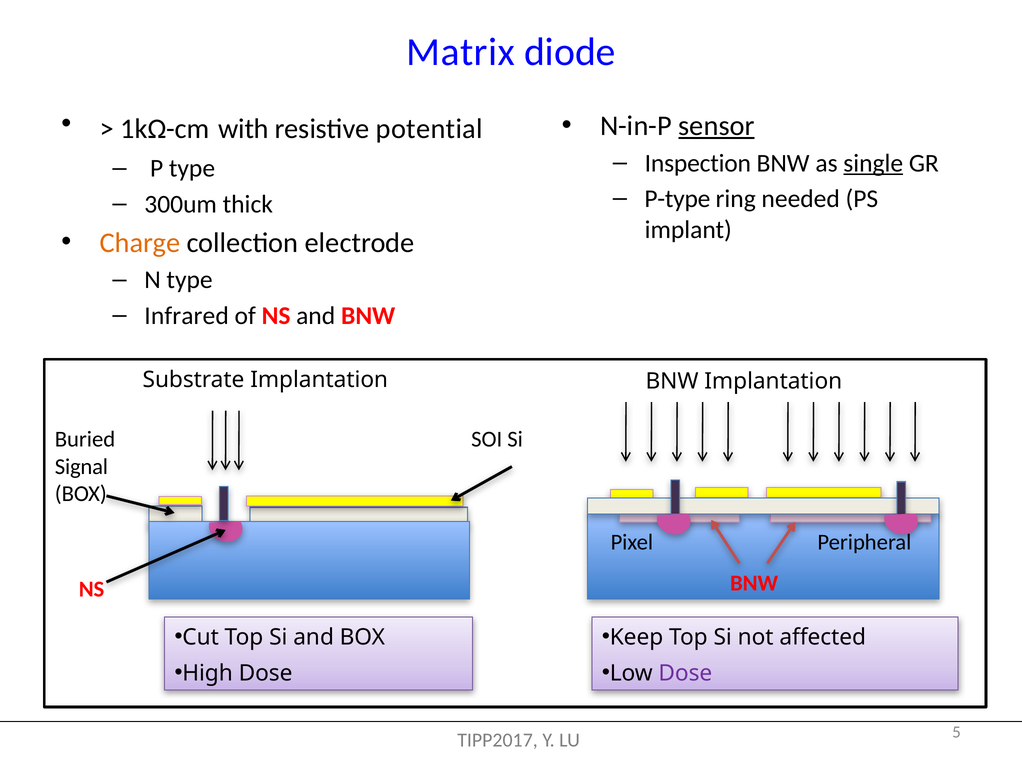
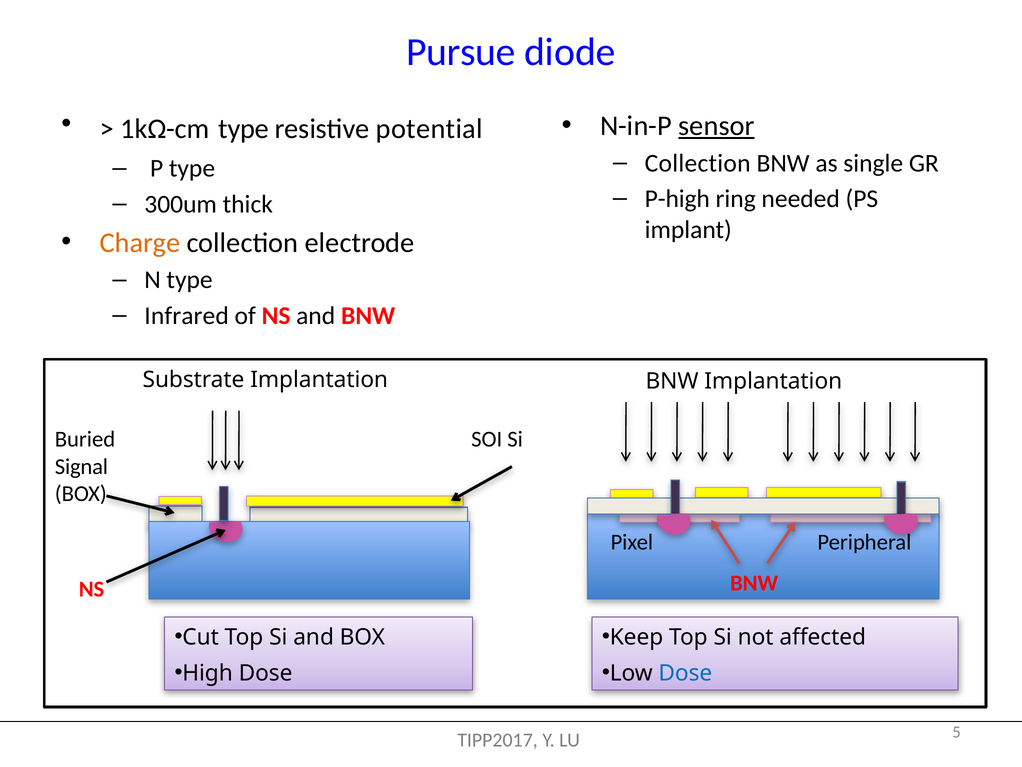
Matrix: Matrix -> Pursue
1kΩ-cm with: with -> type
Inspection at (698, 163): Inspection -> Collection
single underline: present -> none
P-type: P-type -> P-high
Dose at (685, 673) colour: purple -> blue
